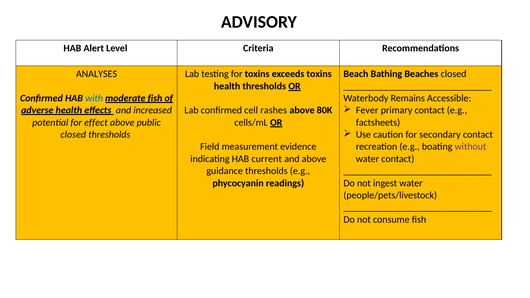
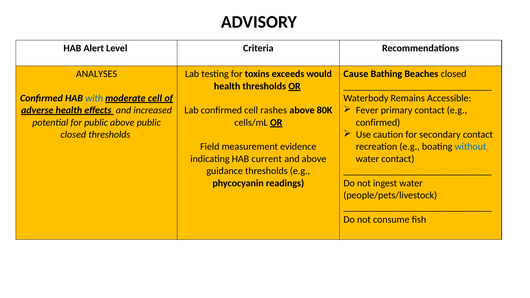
exceeds toxins: toxins -> would
Beach: Beach -> Cause
moderate fish: fish -> cell
for effect: effect -> public
factsheets at (378, 122): factsheets -> confirmed
without colour: purple -> blue
